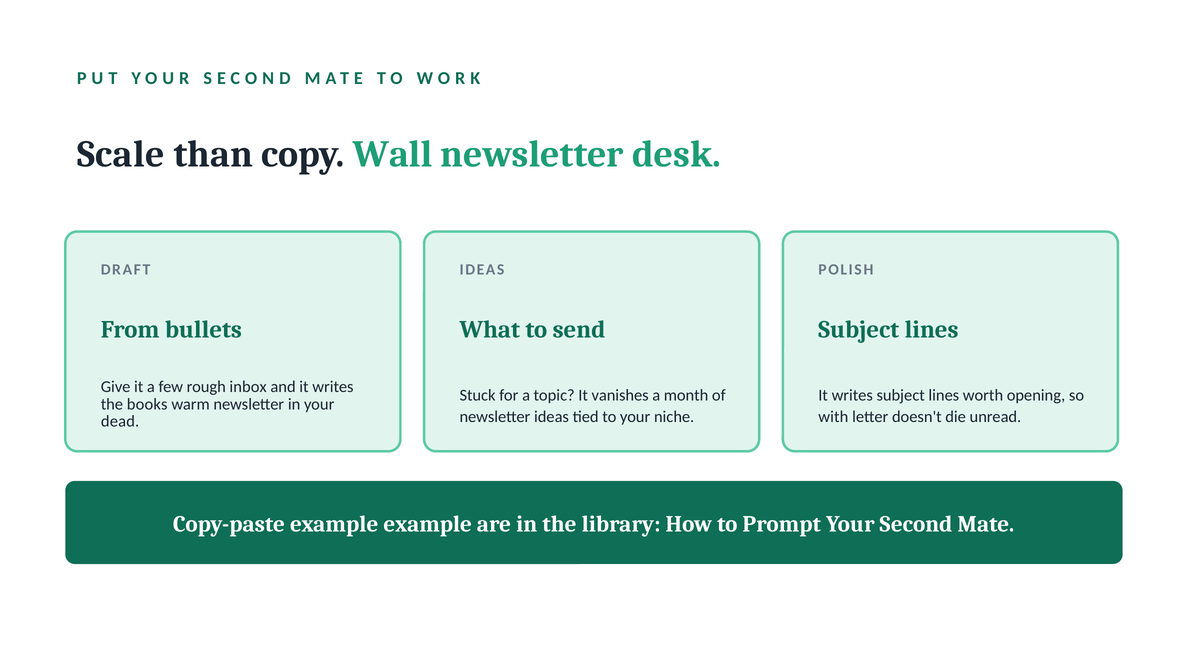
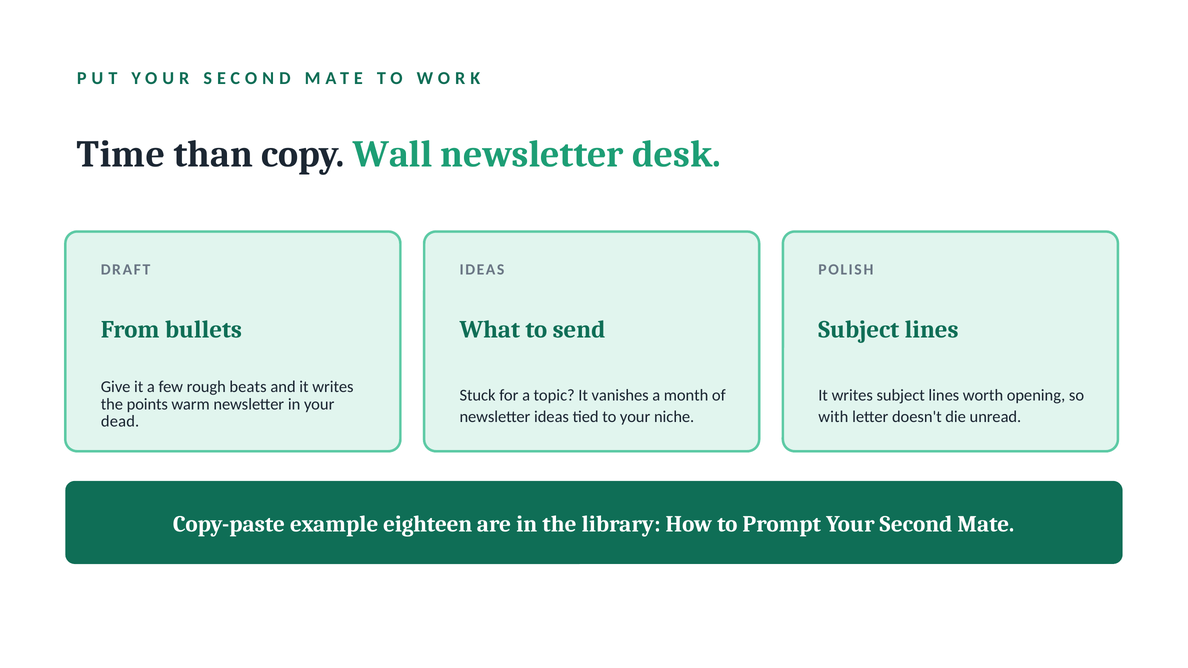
Scale: Scale -> Time
inbox: inbox -> beats
books: books -> points
example example: example -> eighteen
